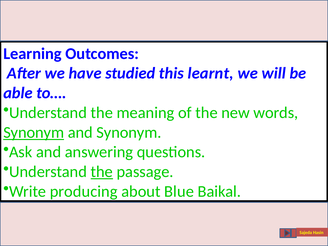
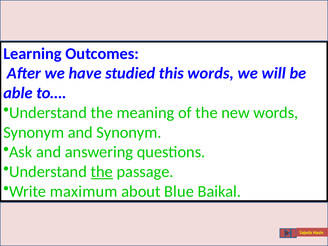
this learnt: learnt -> words
Synonym at (34, 132) underline: present -> none
producing: producing -> maximum
